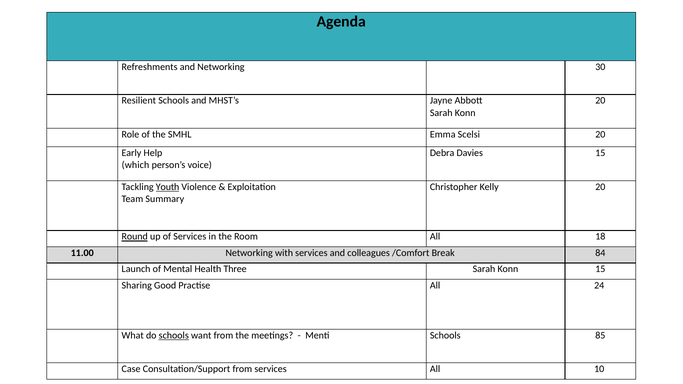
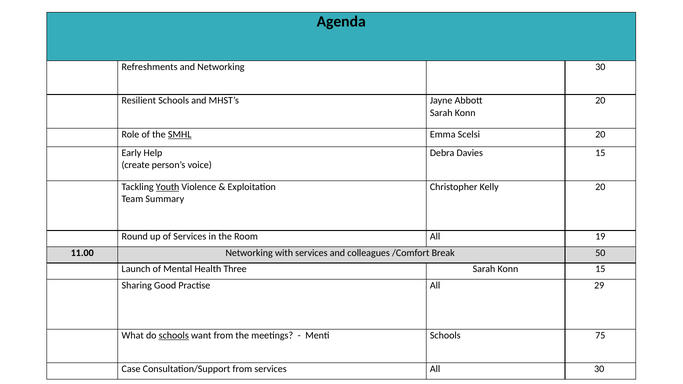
SMHL underline: none -> present
which: which -> create
Round underline: present -> none
18: 18 -> 19
84: 84 -> 50
24: 24 -> 29
85: 85 -> 75
All 10: 10 -> 30
